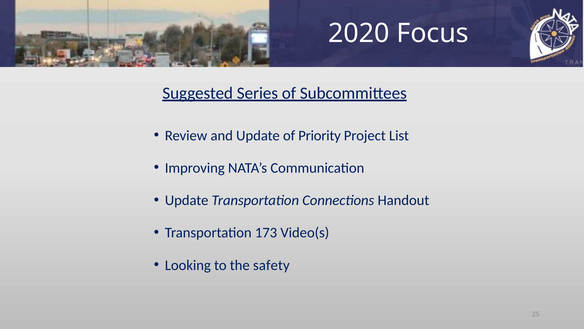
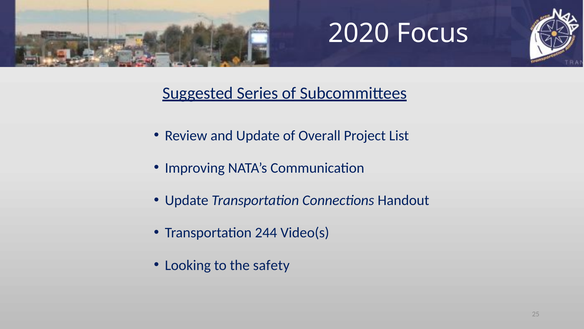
Priority: Priority -> Overall
173: 173 -> 244
